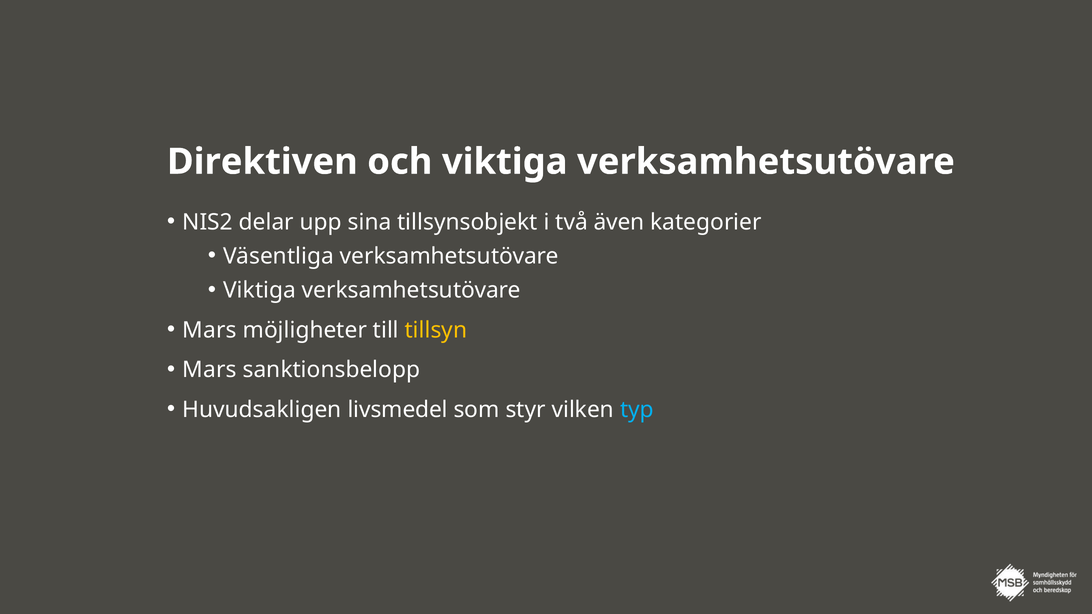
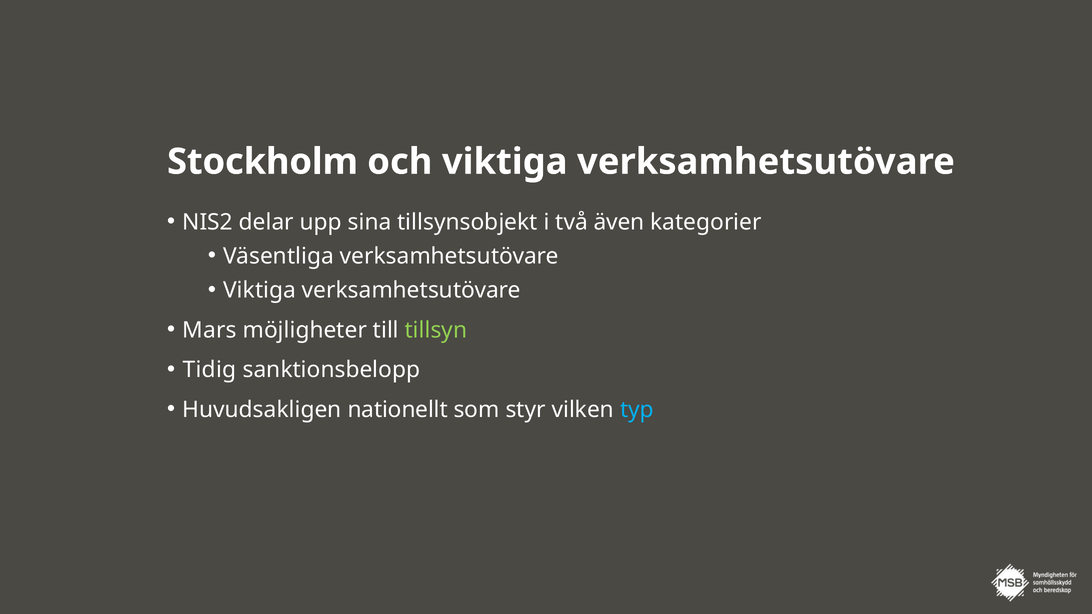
Direktiven: Direktiven -> Stockholm
tillsyn colour: yellow -> light green
Mars at (209, 370): Mars -> Tidig
livsmedel: livsmedel -> nationellt
